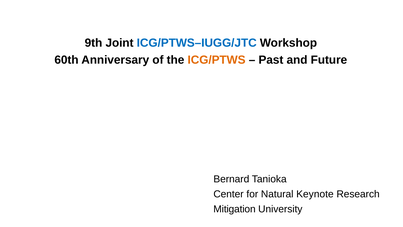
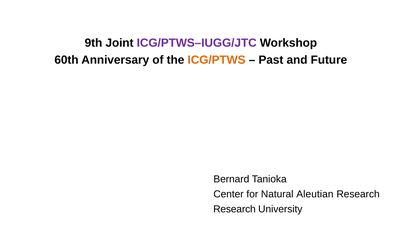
ICG/PTWS–IUGG/JTC colour: blue -> purple
Keynote: Keynote -> Aleutian
Mitigation at (235, 209): Mitigation -> Research
